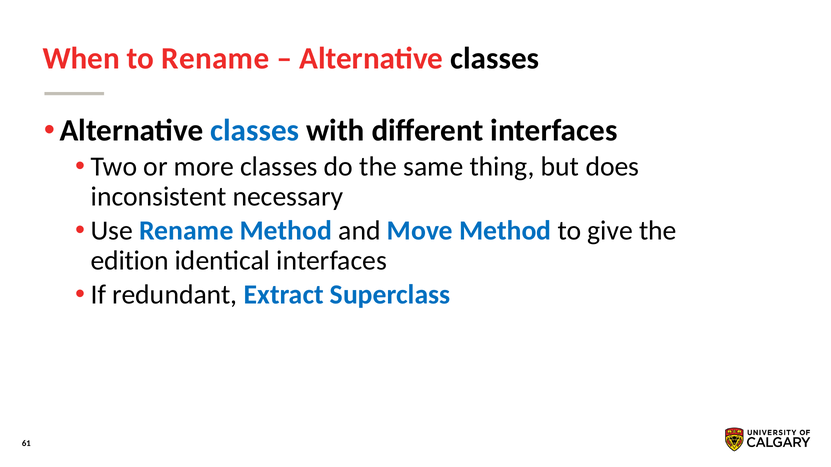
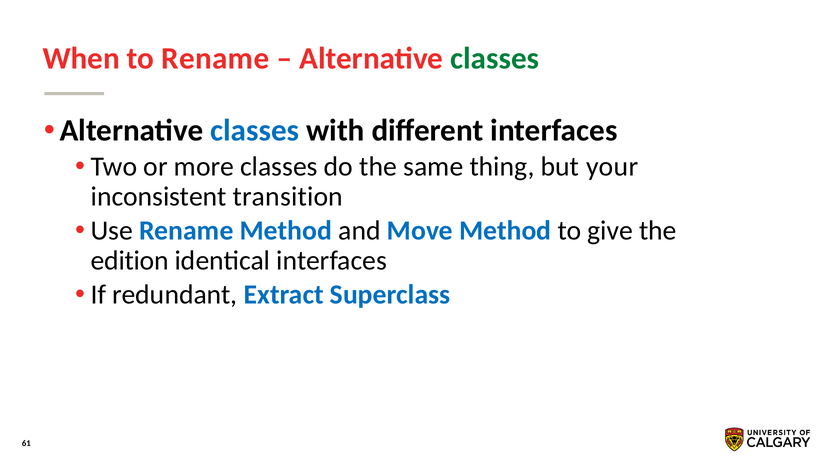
classes at (495, 58) colour: black -> green
does: does -> your
necessary: necessary -> transition
